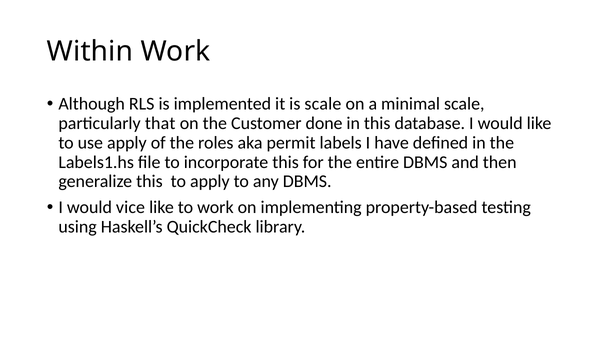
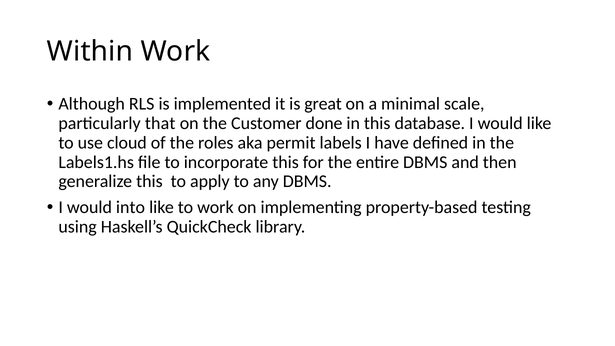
is scale: scale -> great
use apply: apply -> cloud
vice: vice -> into
